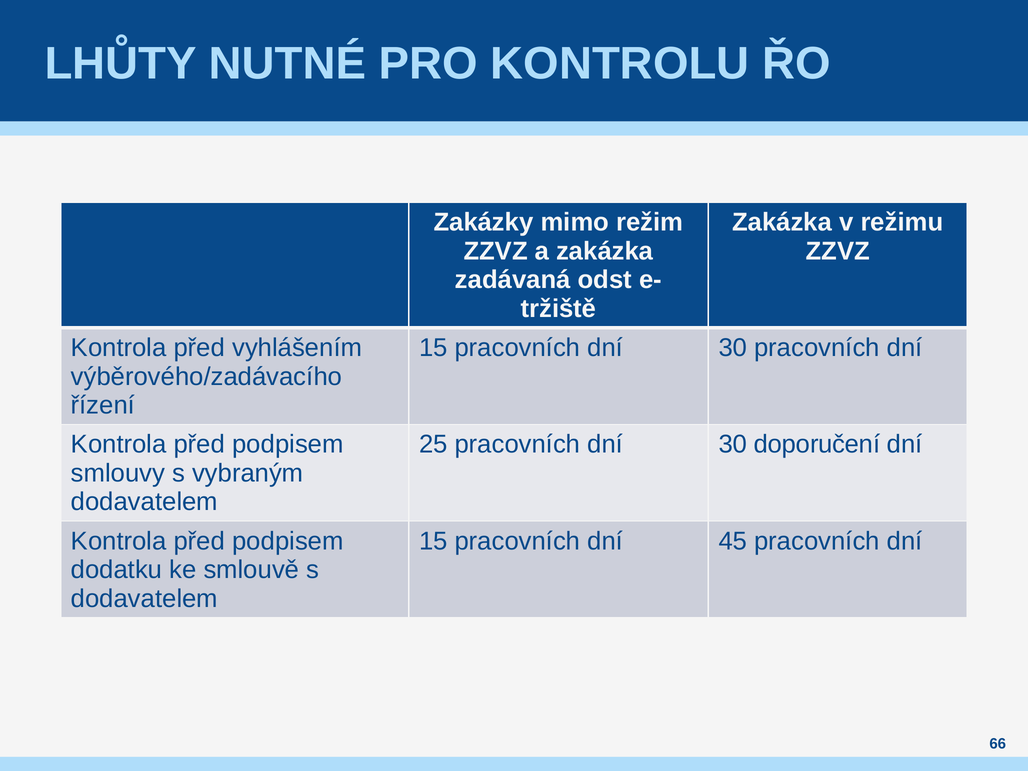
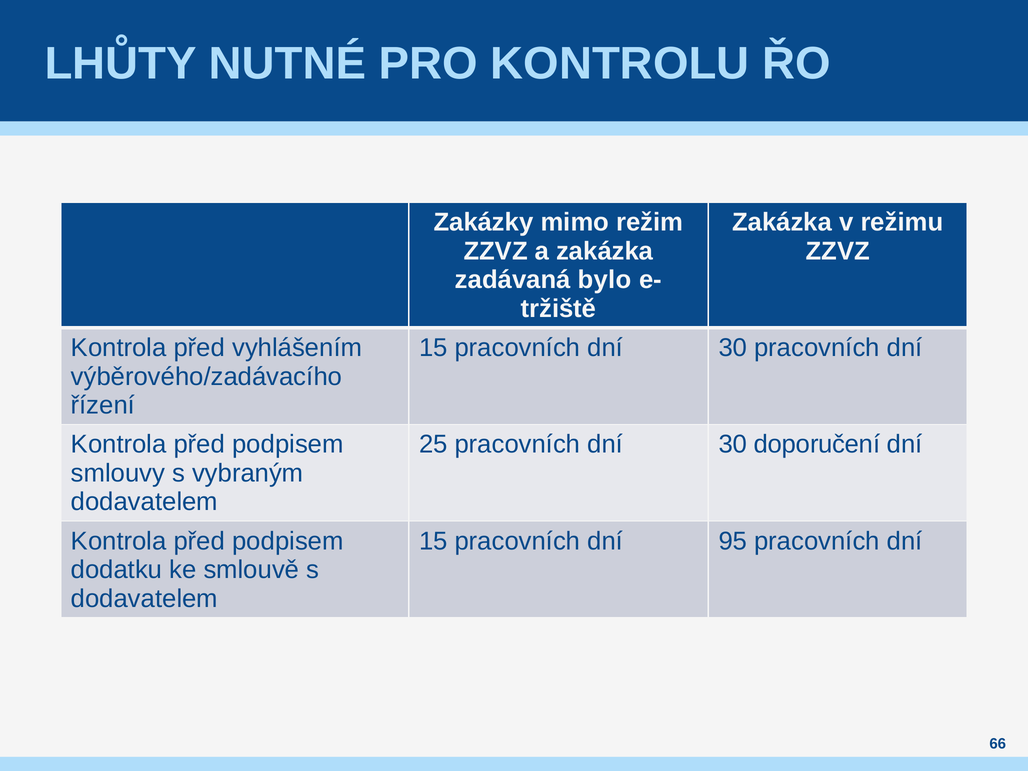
odst: odst -> bylo
45: 45 -> 95
